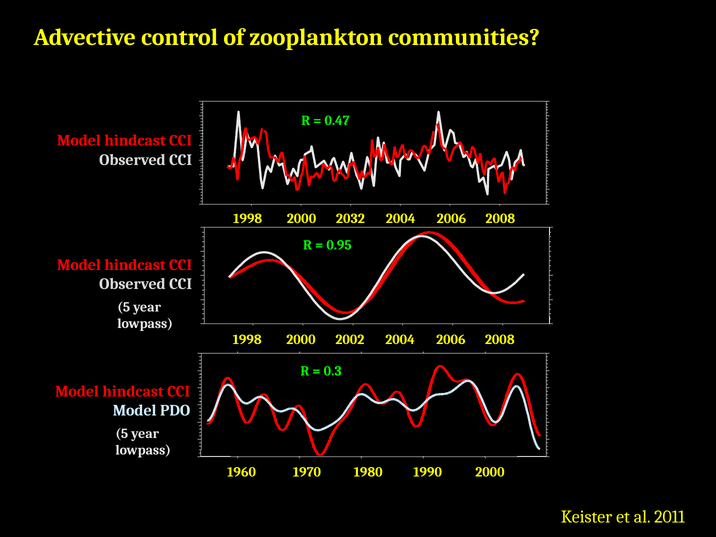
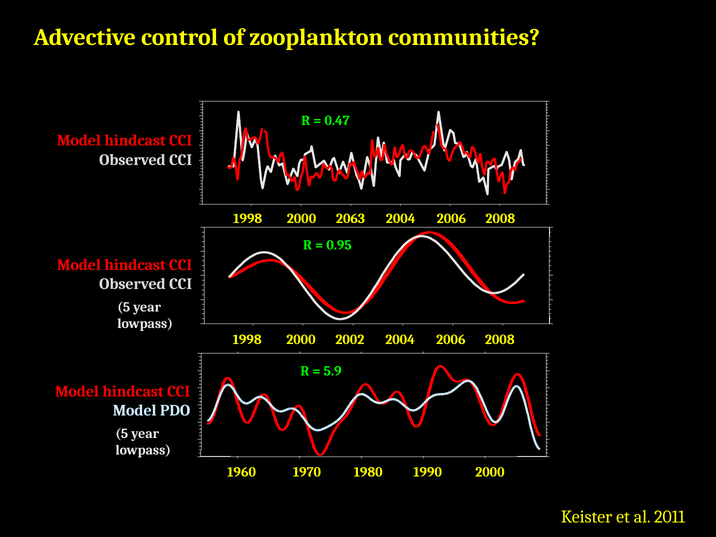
2032: 2032 -> 2063
0.3: 0.3 -> 5.9
